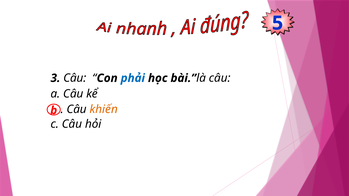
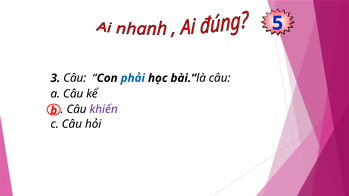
khiến colour: orange -> purple
